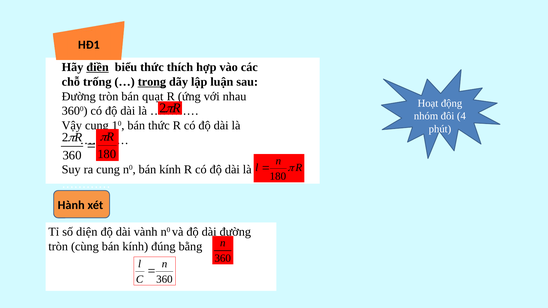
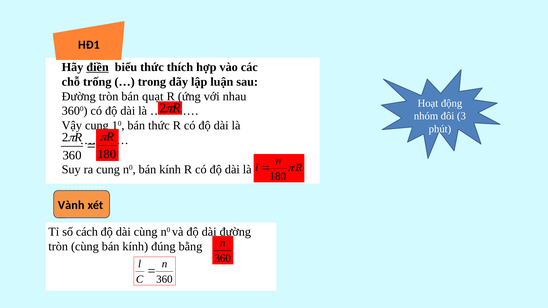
trong underline: present -> none
4: 4 -> 3
Hành: Hành -> Vành
diện: diện -> cách
dài vành: vành -> cùng
